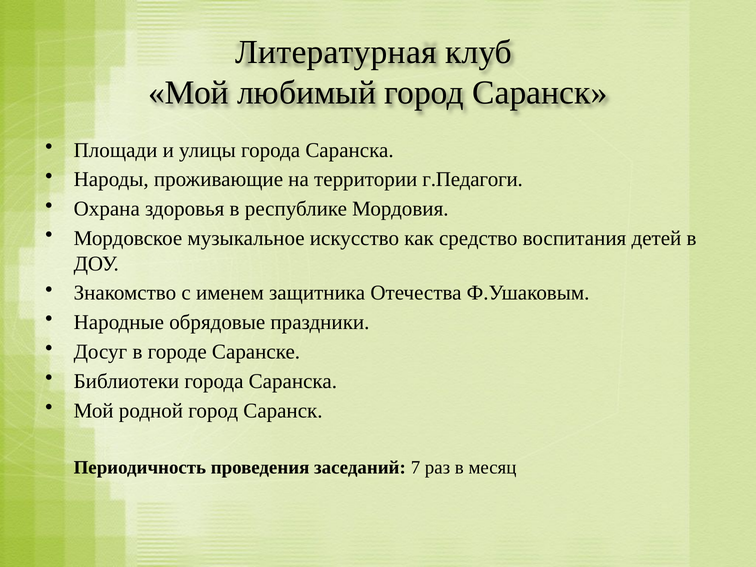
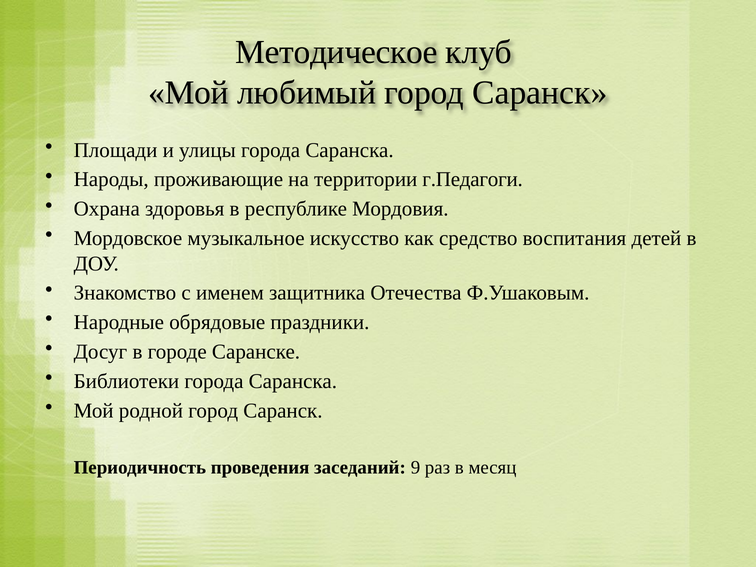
Литературная: Литературная -> Методическое
7: 7 -> 9
